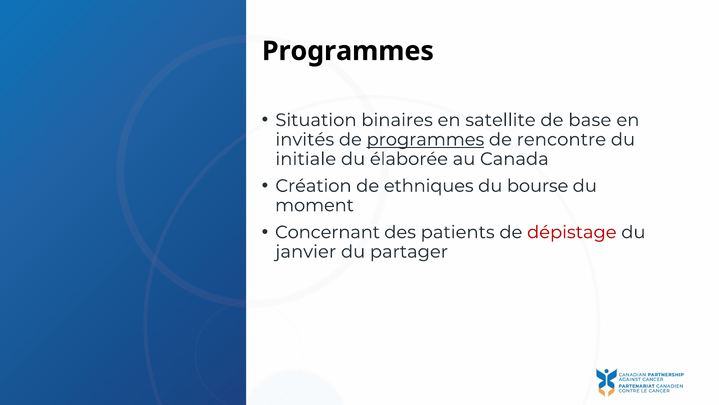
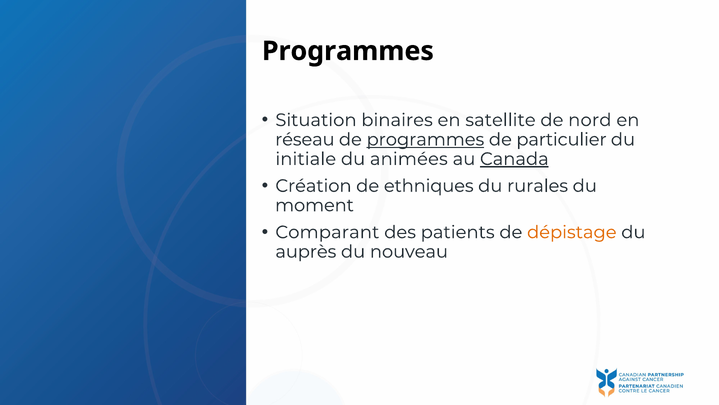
base: base -> nord
invités: invités -> réseau
rencontre: rencontre -> particulier
élaborée: élaborée -> animées
Canada underline: none -> present
bourse: bourse -> rurales
Concernant: Concernant -> Comparant
dépistage colour: red -> orange
janvier: janvier -> auprès
partager: partager -> nouveau
